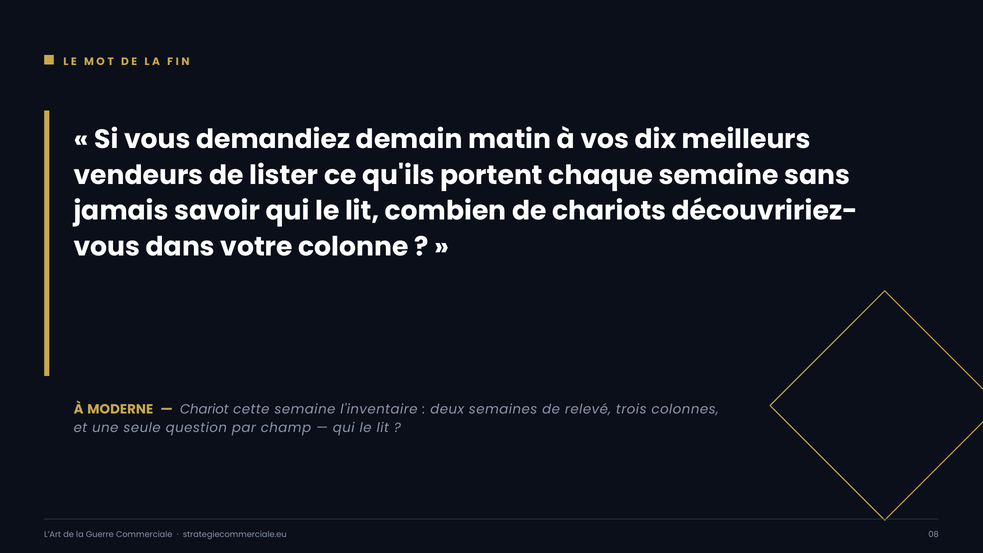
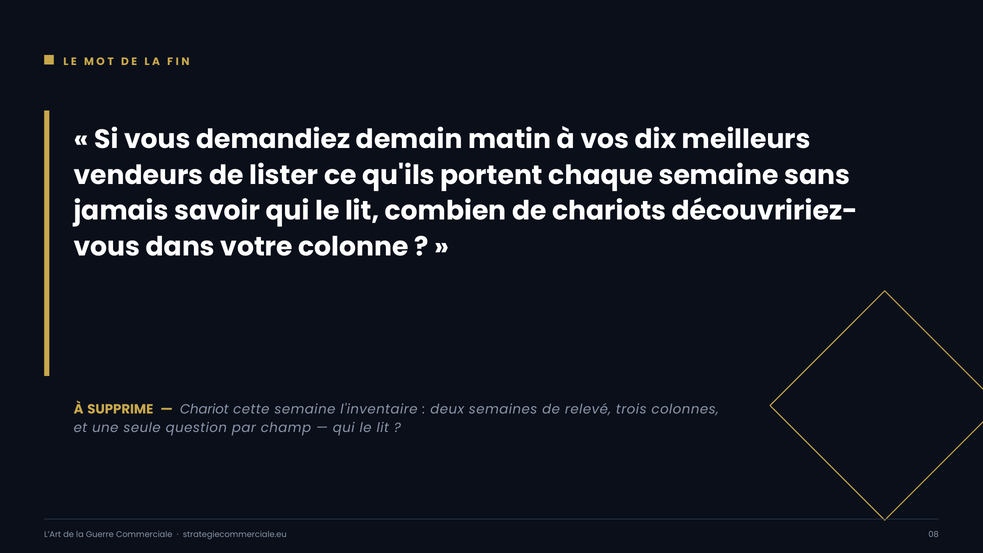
MODERNE: MODERNE -> SUPPRIME
